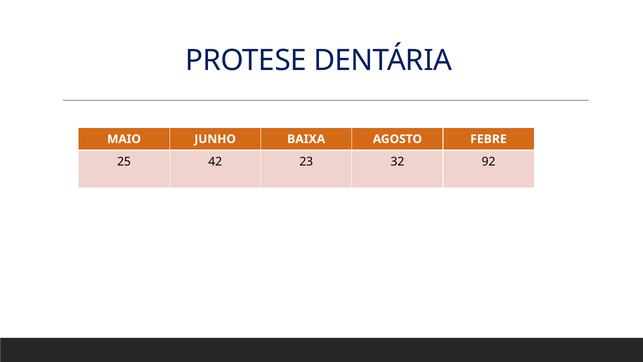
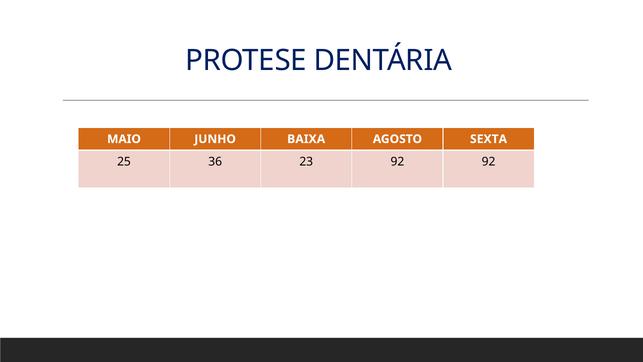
FEBRE: FEBRE -> SEXTA
42: 42 -> 36
23 32: 32 -> 92
